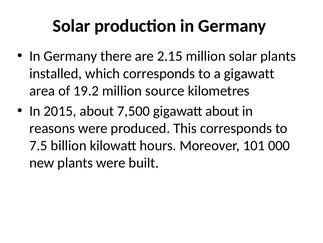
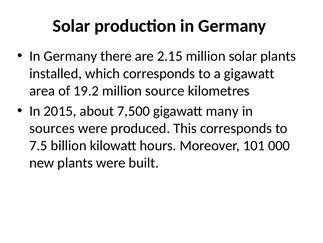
gigawatt about: about -> many
reasons: reasons -> sources
